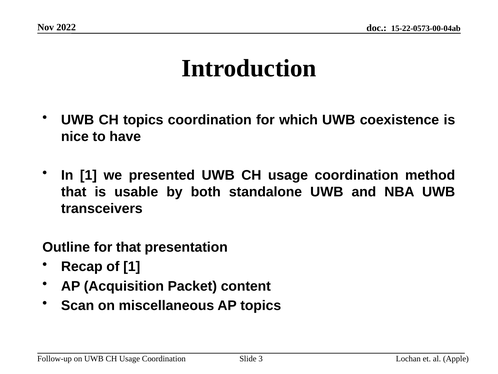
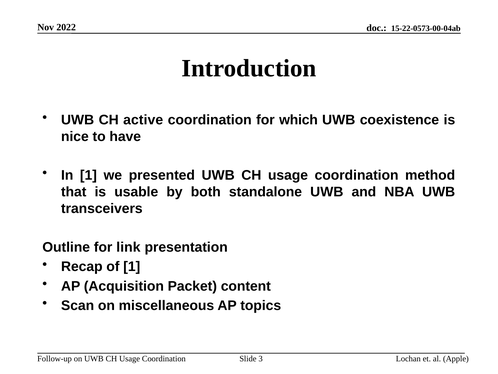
CH topics: topics -> active
for that: that -> link
